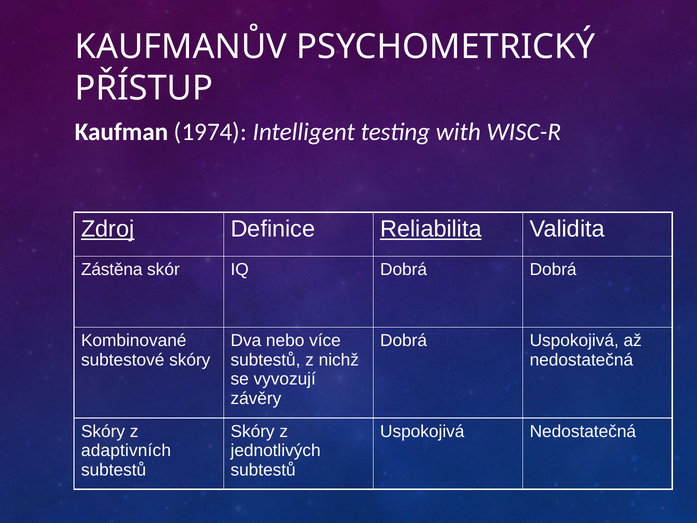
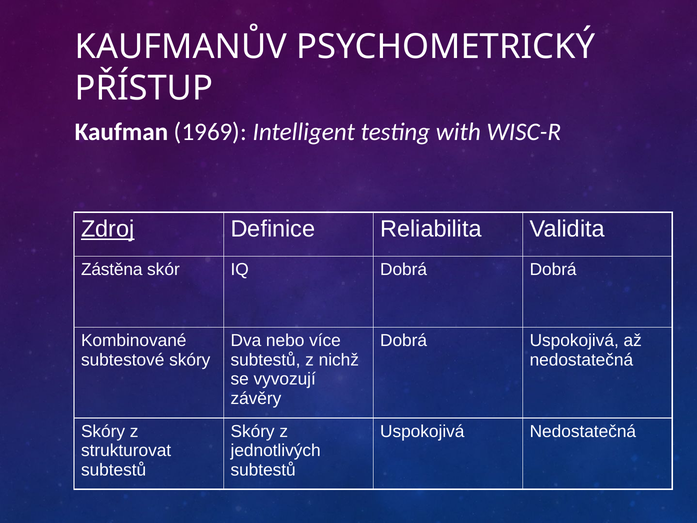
1974: 1974 -> 1969
Reliabilita underline: present -> none
adaptivních: adaptivních -> strukturovat
